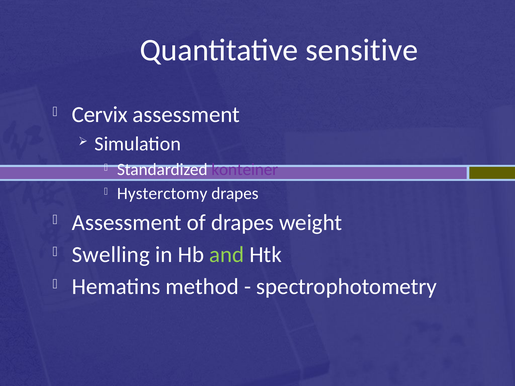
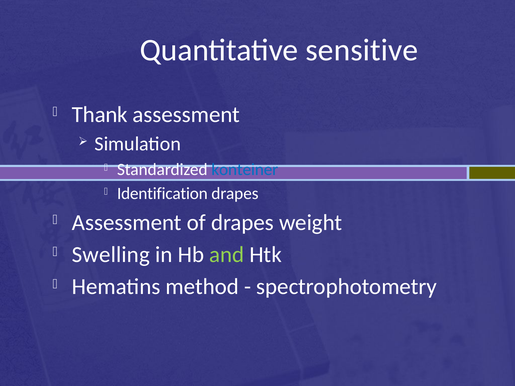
Cervix: Cervix -> Thank
konteiner colour: purple -> blue
Hysterctomy: Hysterctomy -> Identification
